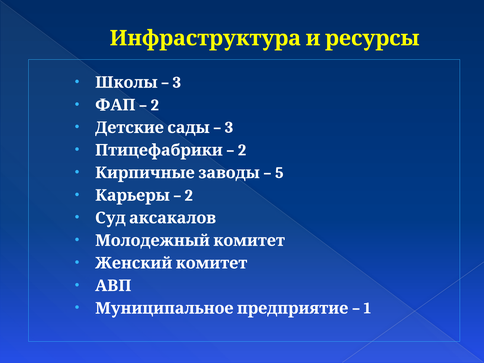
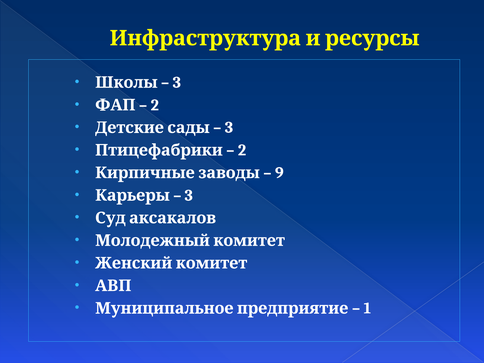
5: 5 -> 9
2 at (189, 195): 2 -> 3
